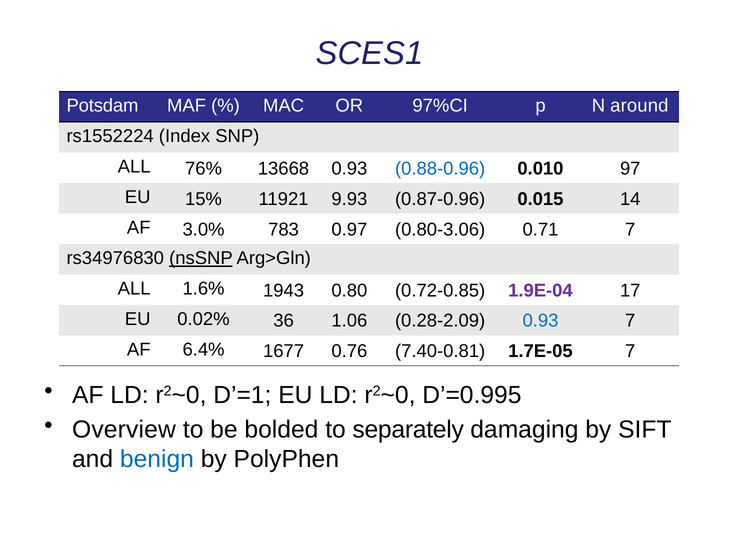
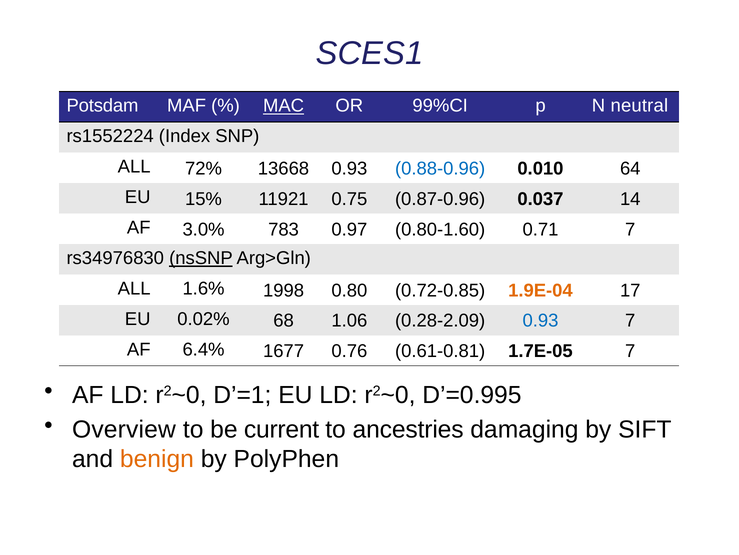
MAC underline: none -> present
97%CI: 97%CI -> 99%CI
around: around -> neutral
76%: 76% -> 72%
97: 97 -> 64
9.93: 9.93 -> 0.75
0.015: 0.015 -> 0.037
0.80-3.06: 0.80-3.06 -> 0.80-1.60
1943: 1943 -> 1998
1.9E-04 colour: purple -> orange
36: 36 -> 68
7.40-0.81: 7.40-0.81 -> 0.61-0.81
bolded: bolded -> current
separately: separately -> ancestries
benign colour: blue -> orange
